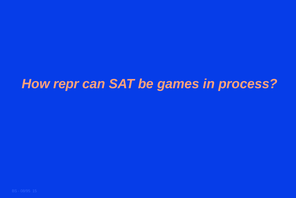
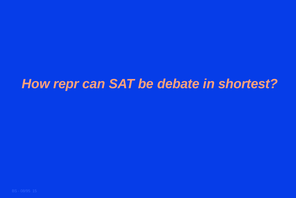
games: games -> debate
process: process -> shortest
